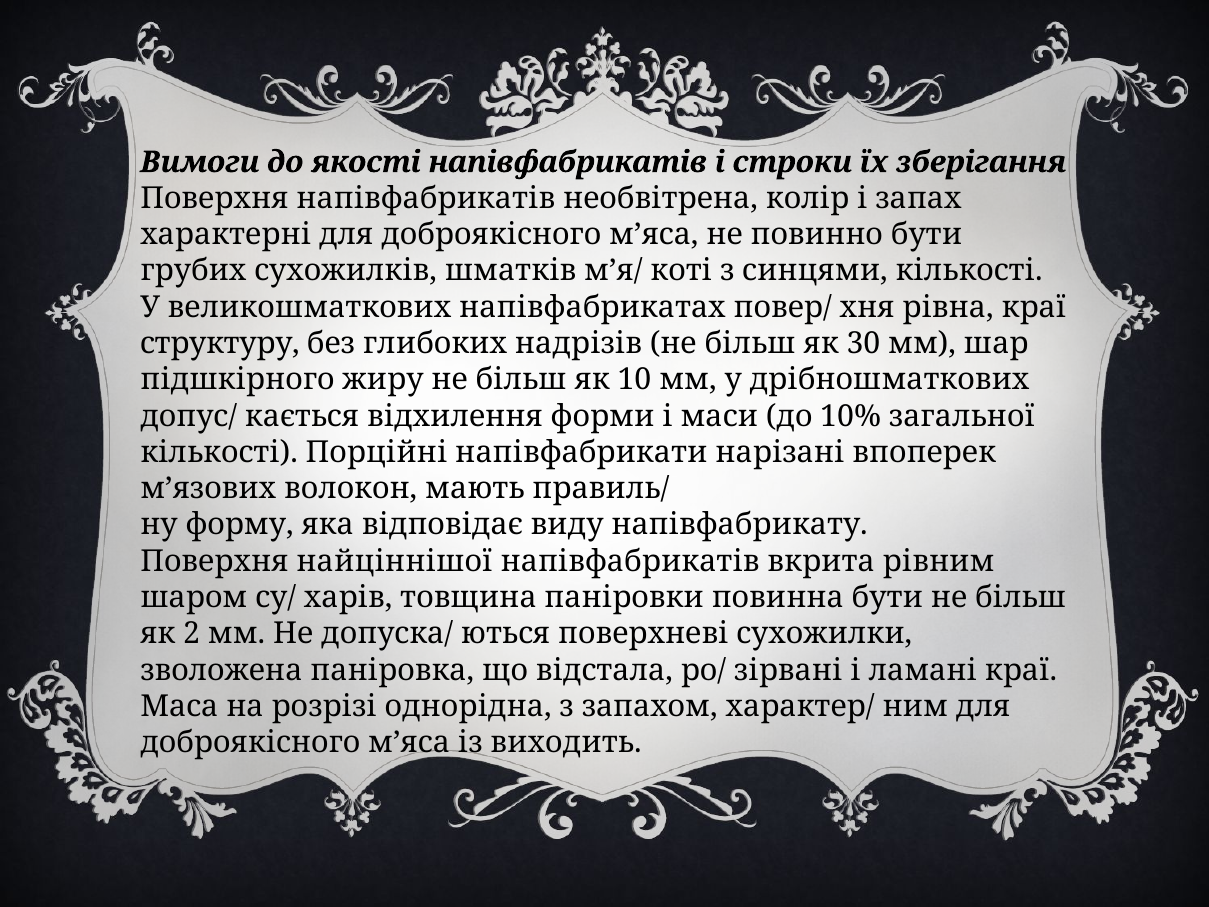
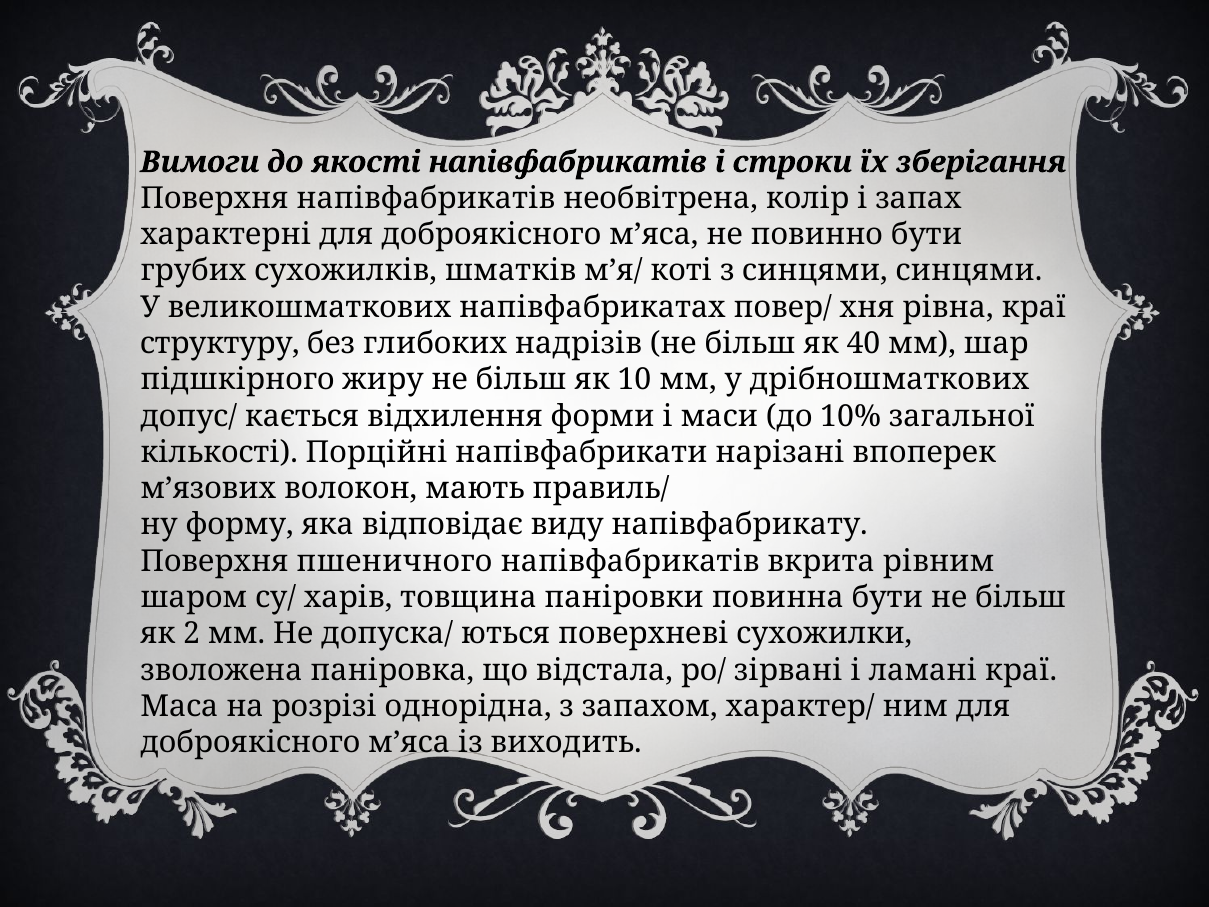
синцями кількості: кількості -> синцями
30: 30 -> 40
найціннішої: найціннішої -> пшеничного
